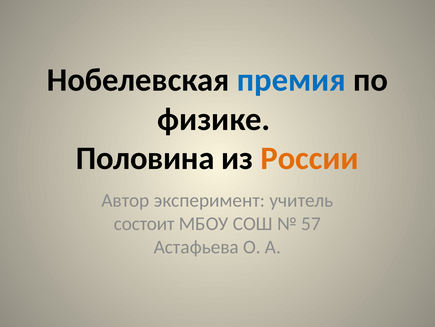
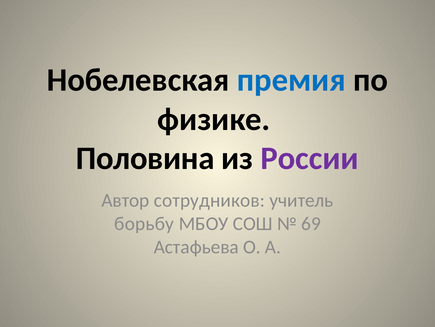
России colour: orange -> purple
эксперимент: эксперимент -> сотрудников
состоит: состоит -> борьбу
57: 57 -> 69
